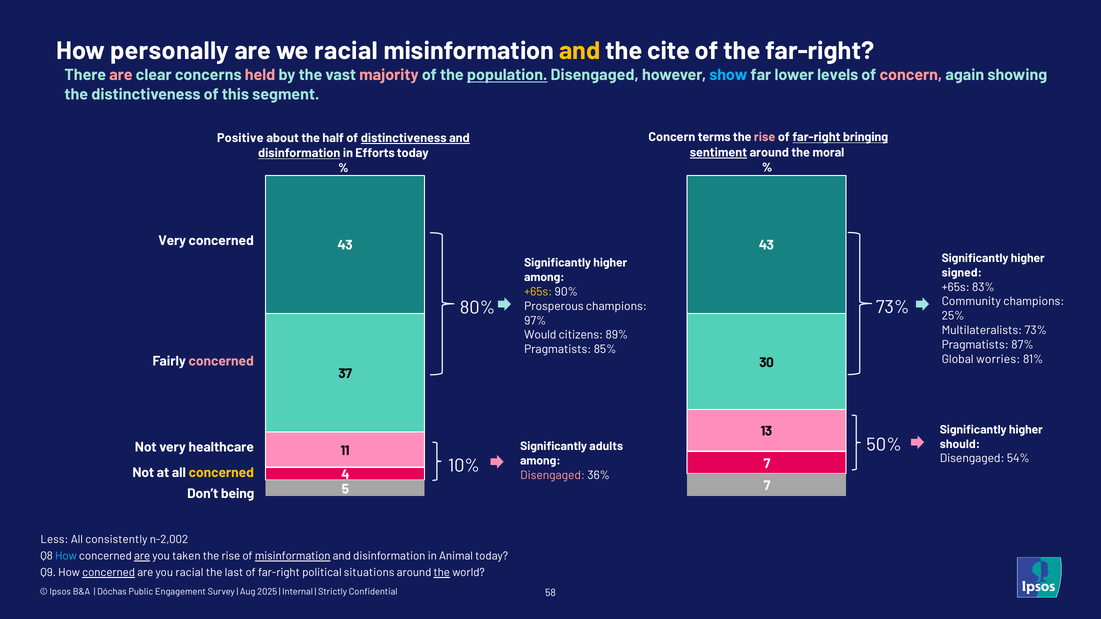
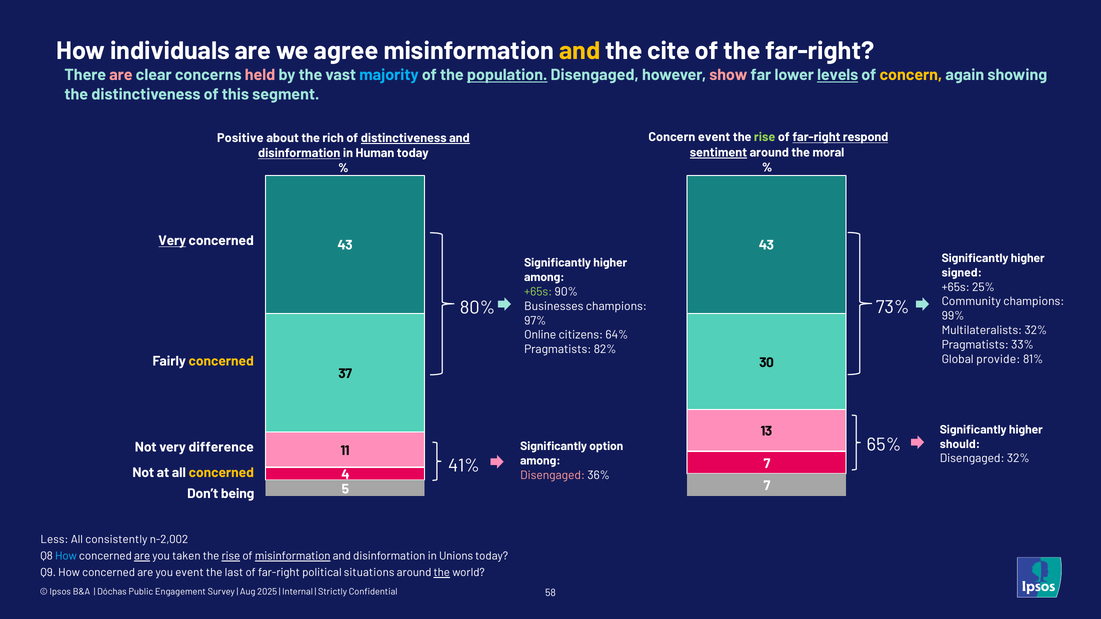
personally: personally -> individuals
we racial: racial -> agree
majority colour: pink -> light blue
show colour: light blue -> pink
levels underline: none -> present
concern at (911, 75) colour: pink -> yellow
Concern terms: terms -> event
rise at (765, 137) colour: pink -> light green
bringing: bringing -> respond
half: half -> rich
Efforts: Efforts -> Human
Very at (172, 241) underline: none -> present
83%: 83% -> 25%
+65s at (538, 292) colour: yellow -> light green
Prosperous: Prosperous -> Businesses
25%: 25% -> 99%
Multilateralists 73%: 73% -> 32%
Would: Would -> Online
89%: 89% -> 64%
87%: 87% -> 33%
85%: 85% -> 82%
worries: worries -> provide
concerned at (221, 362) colour: pink -> yellow
50%: 50% -> 65%
healthcare: healthcare -> difference
adults: adults -> option
Disengaged 54%: 54% -> 32%
10%: 10% -> 41%
rise at (231, 556) underline: none -> present
Animal: Animal -> Unions
concerned at (109, 573) underline: present -> none
you racial: racial -> event
